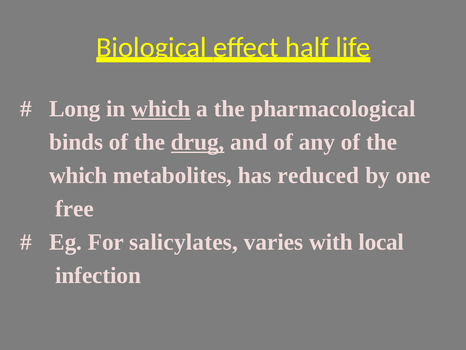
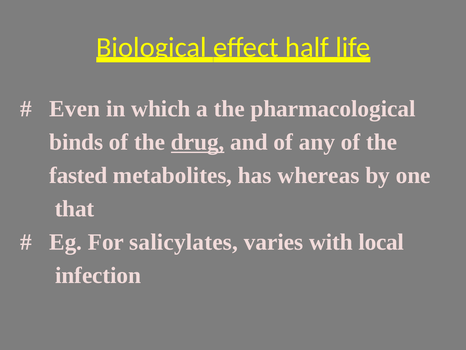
Long: Long -> Even
which at (161, 109) underline: present -> none
which at (78, 175): which -> fasted
reduced: reduced -> whereas
free: free -> that
